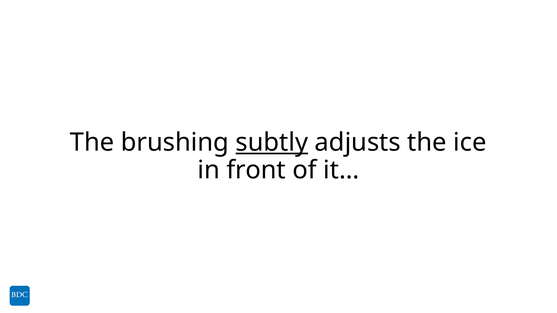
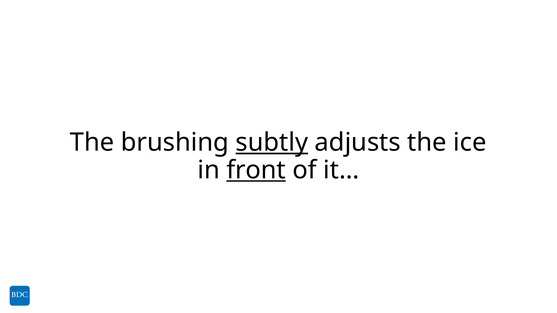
front underline: none -> present
